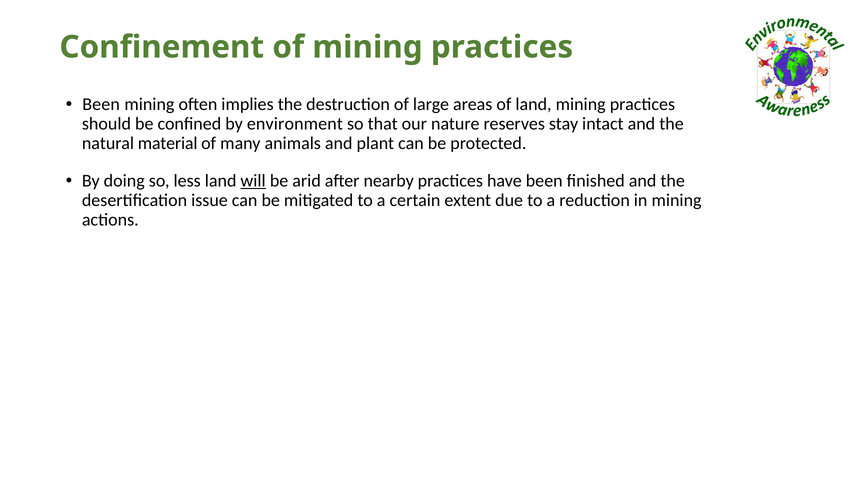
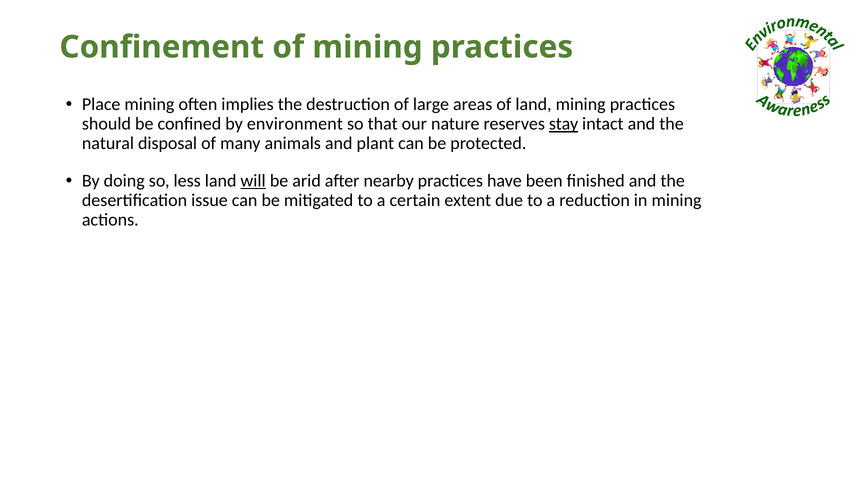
Been at (101, 104): Been -> Place
stay underline: none -> present
material: material -> disposal
